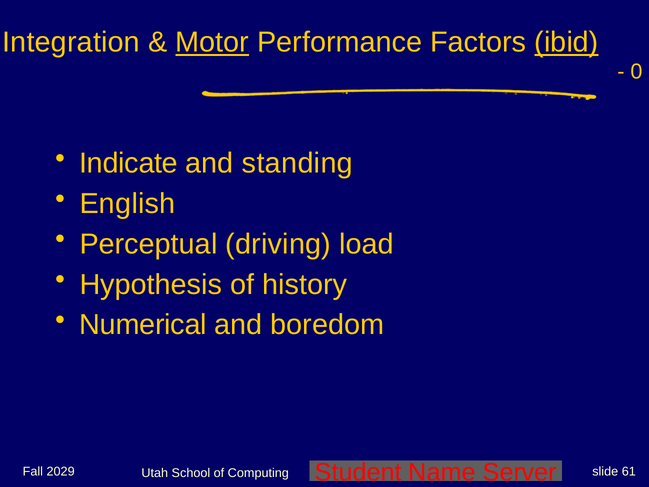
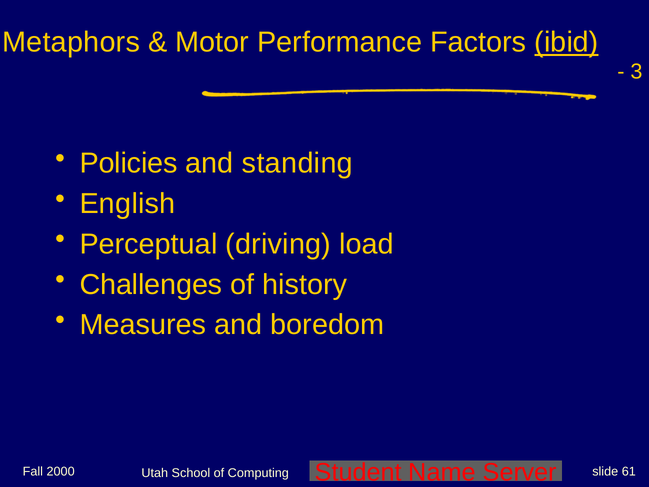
Integration: Integration -> Metaphors
Motor underline: present -> none
0: 0 -> 3
Indicate: Indicate -> Policies
Hypothesis: Hypothesis -> Challenges
Numerical: Numerical -> Measures
2029: 2029 -> 2000
